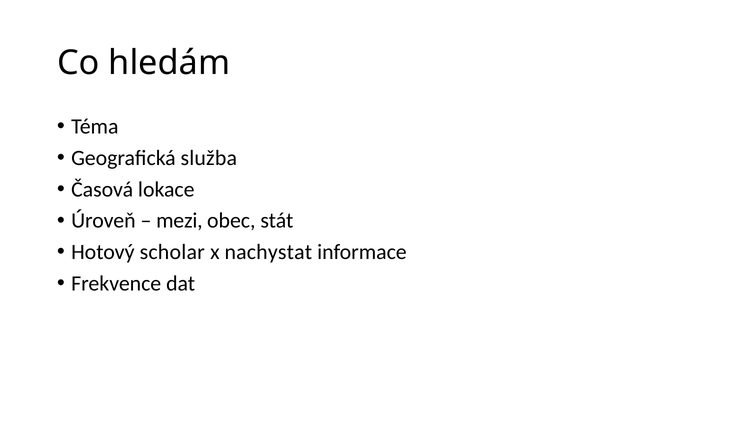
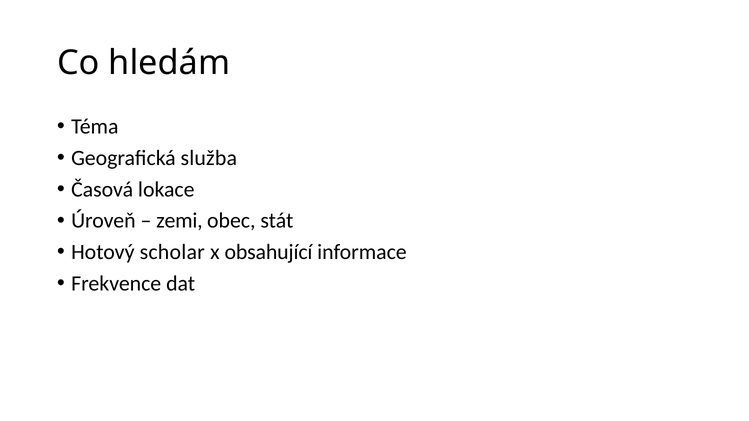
mezi: mezi -> zemi
nachystat: nachystat -> obsahující
